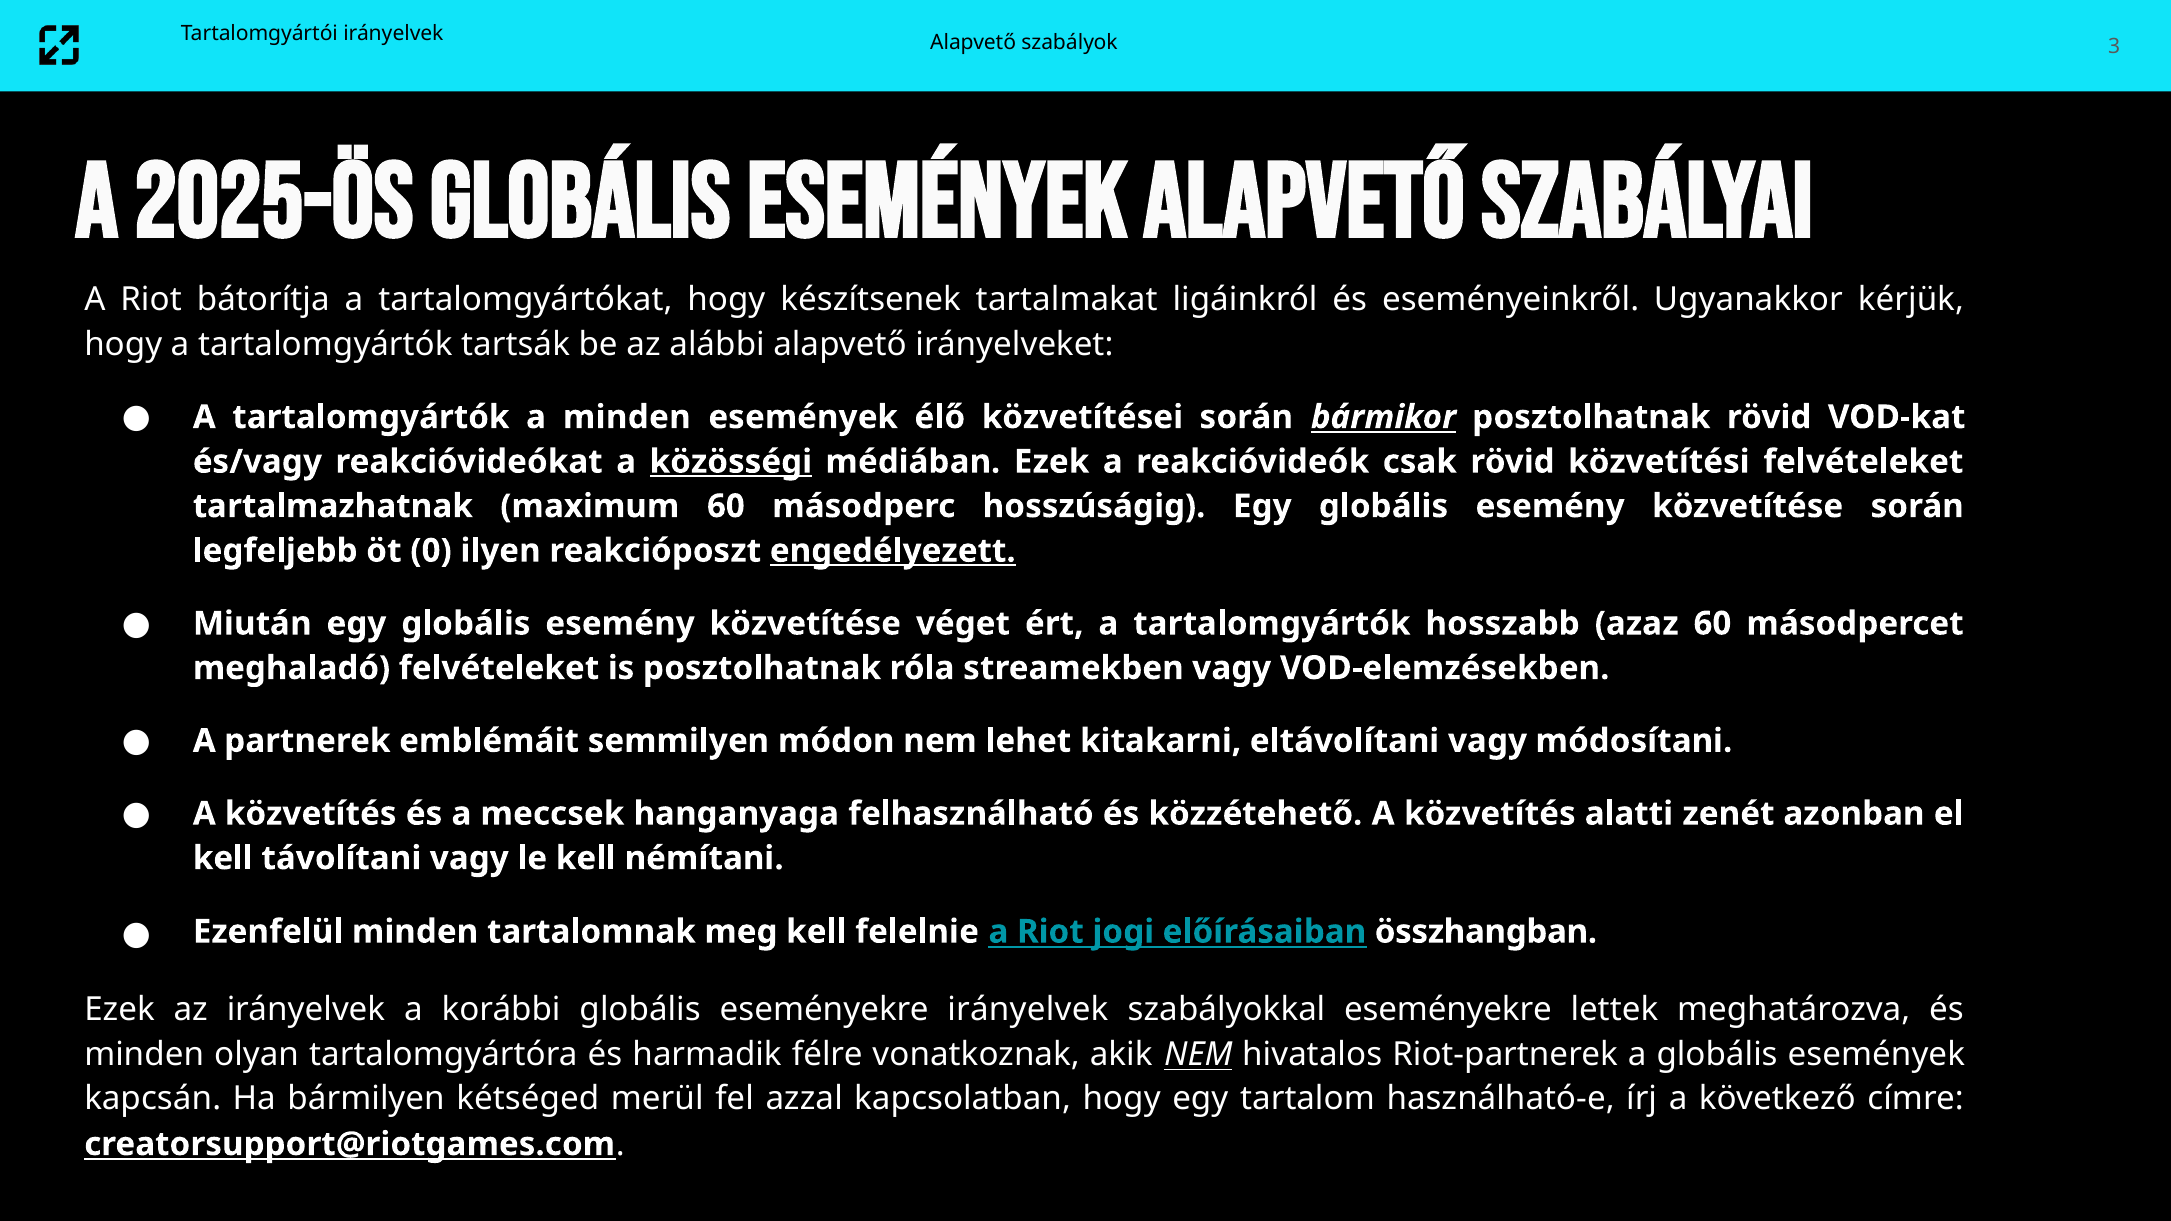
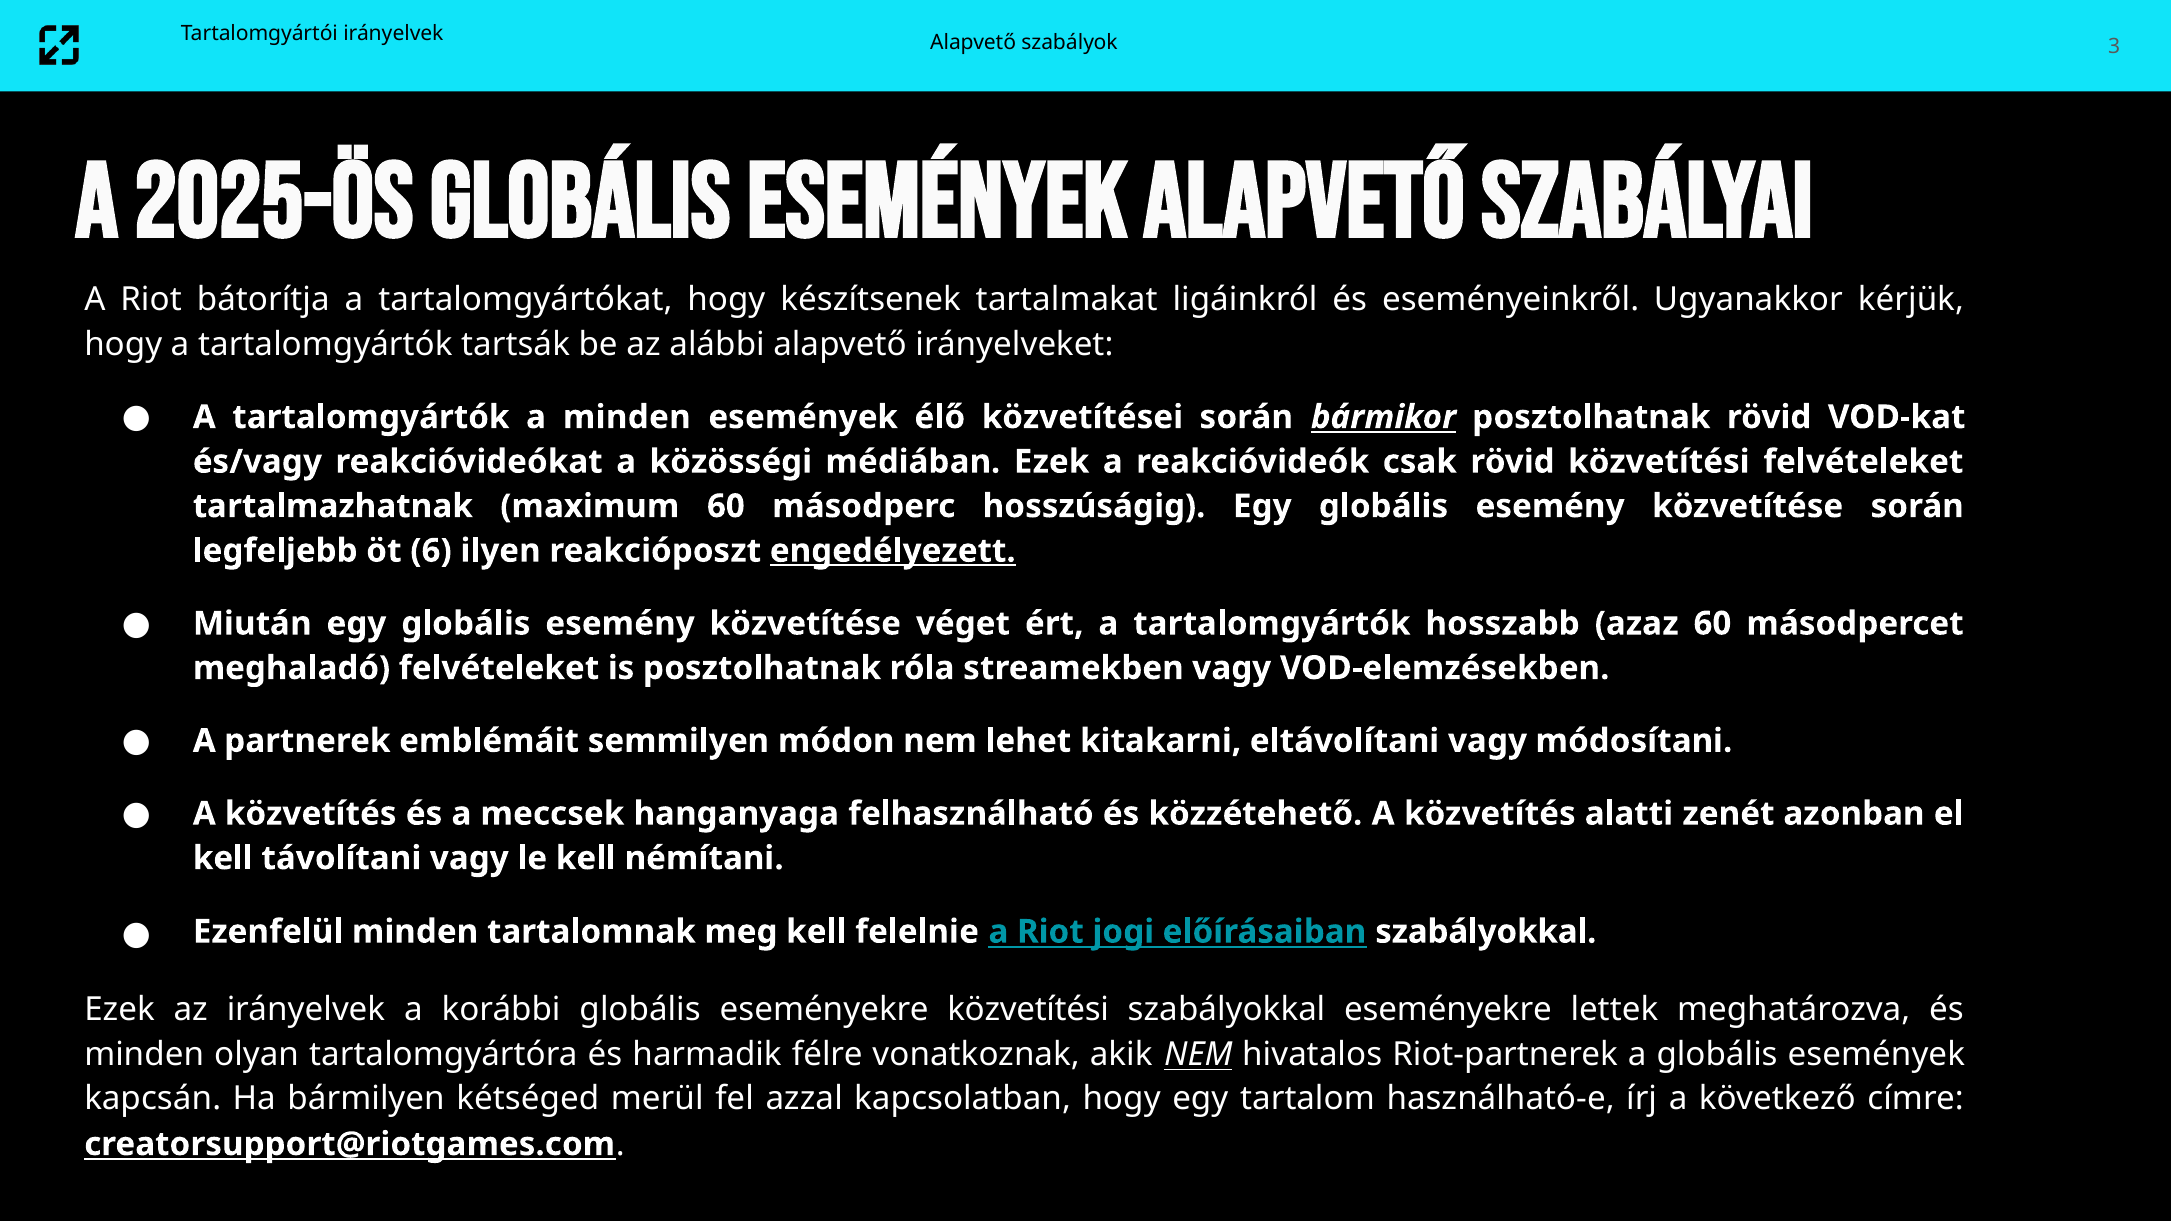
közösségi underline: present -> none
0: 0 -> 6
előírásaiban összhangban: összhangban -> szabályokkal
eseményekre irányelvek: irányelvek -> közvetítési
